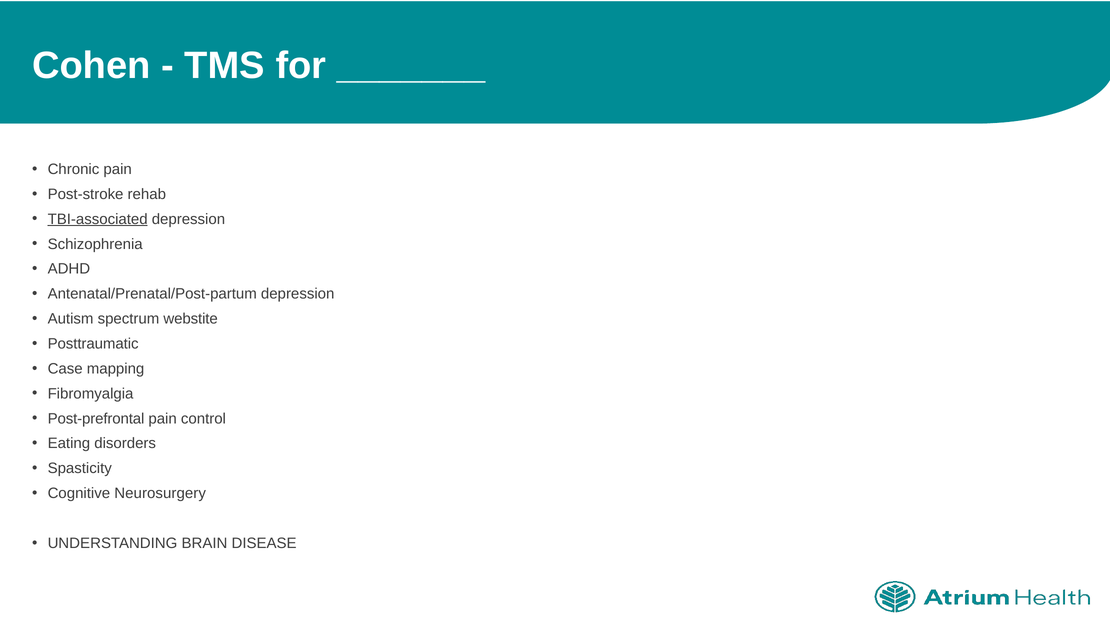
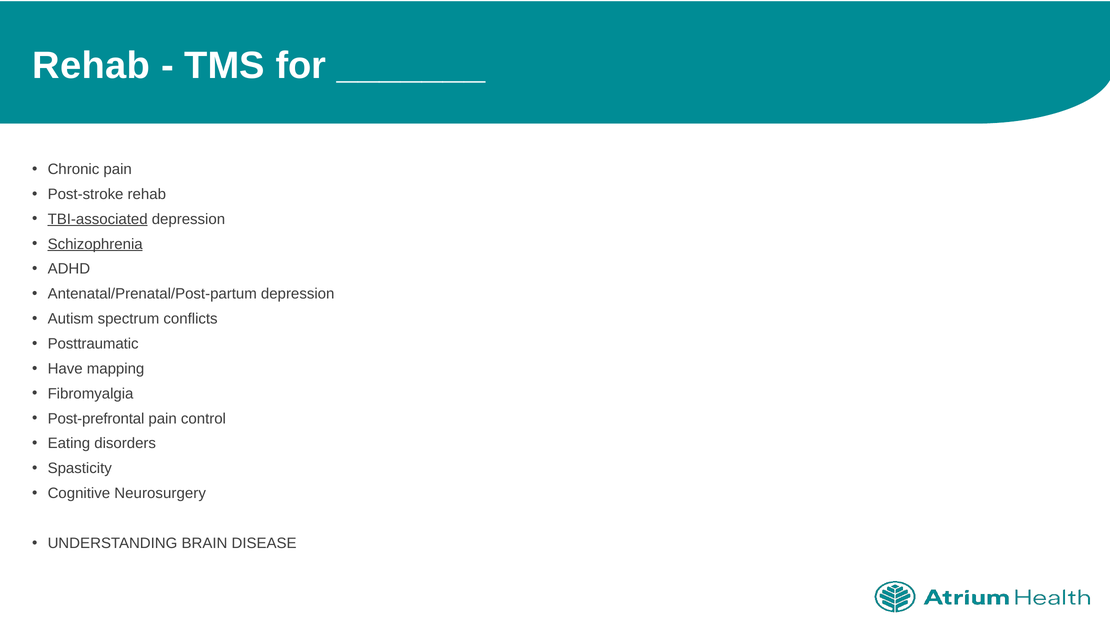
Cohen at (91, 66): Cohen -> Rehab
Schizophrenia underline: none -> present
webstite: webstite -> conflicts
Case: Case -> Have
